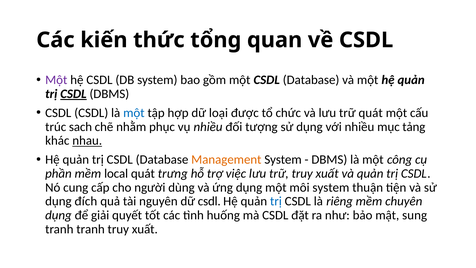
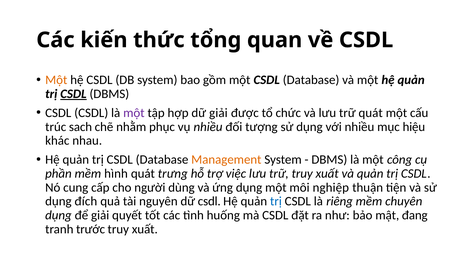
Một at (56, 80) colour: purple -> orange
một at (134, 113) colour: blue -> purple
dữ loại: loại -> giải
tảng: tảng -> hiệu
nhau underline: present -> none
local: local -> hình
môi system: system -> nghiệp
sung: sung -> đang
tranh tranh: tranh -> trước
